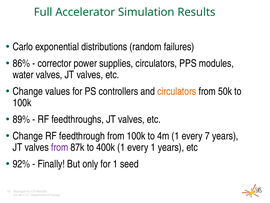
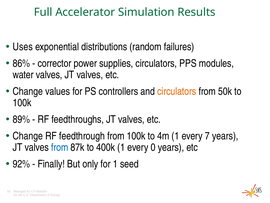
Carlo: Carlo -> Uses
from at (60, 147) colour: purple -> blue
every 1: 1 -> 0
